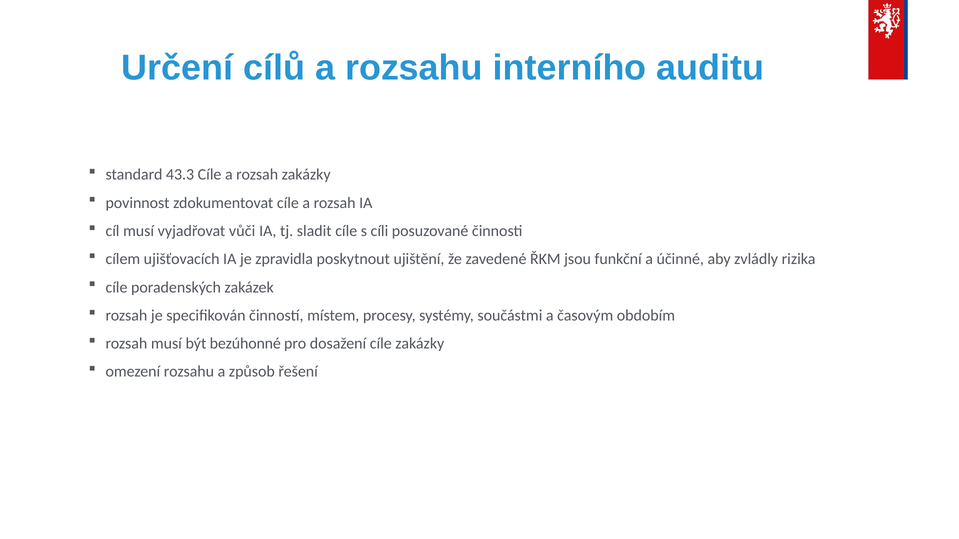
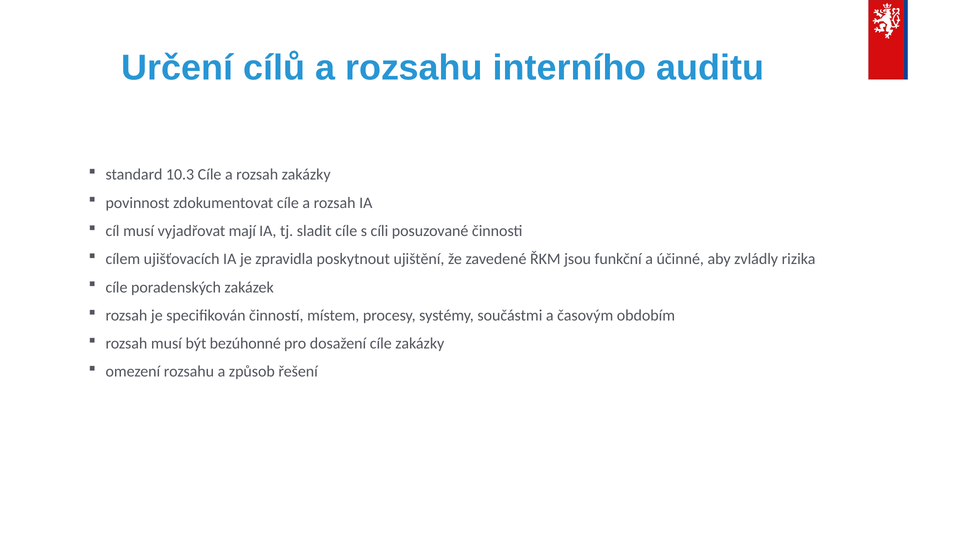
43.3: 43.3 -> 10.3
vůči: vůči -> mají
